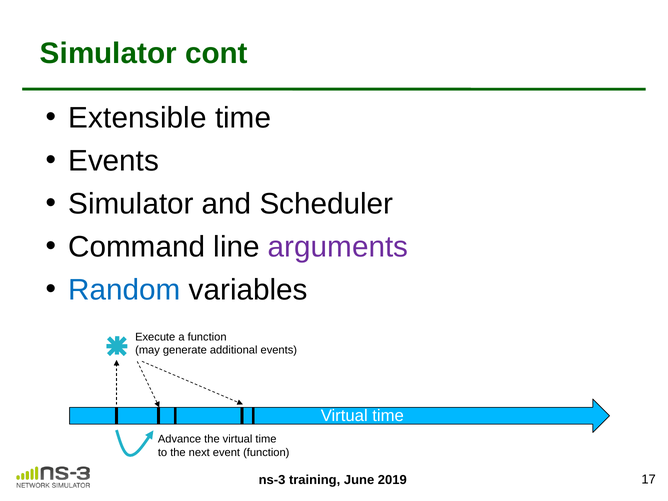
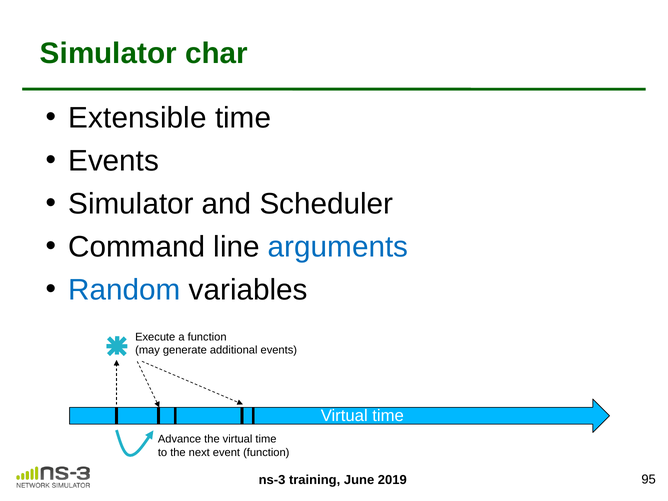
cont: cont -> char
arguments colour: purple -> blue
17: 17 -> 95
